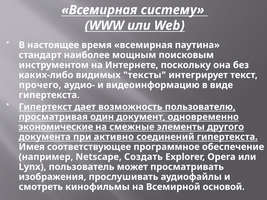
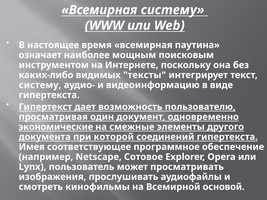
стандарт: стандарт -> означает
прочего at (40, 85): прочего -> систему
активно: активно -> которой
Создать: Создать -> Сотовое
